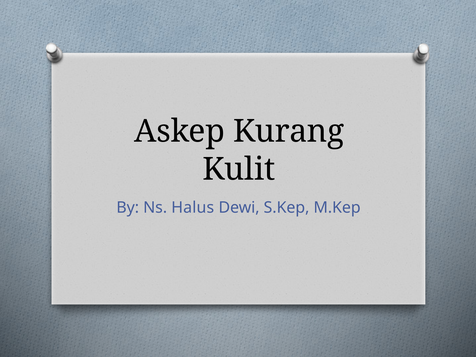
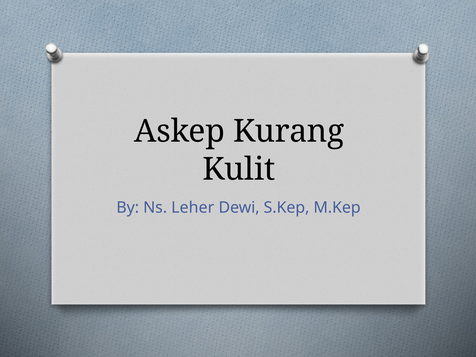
Halus: Halus -> Leher
